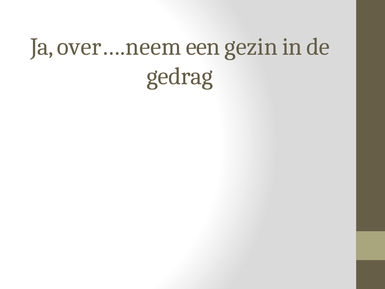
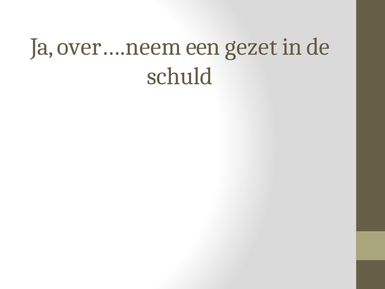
gezin: gezin -> gezet
gedrag: gedrag -> schuld
